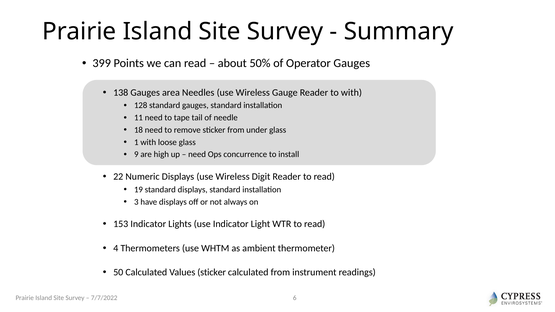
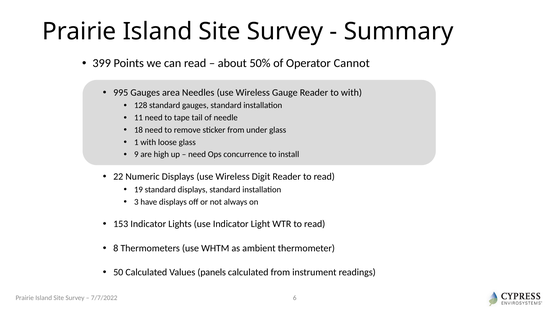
Operator Gauges: Gauges -> Cannot
138: 138 -> 995
4: 4 -> 8
Values sticker: sticker -> panels
